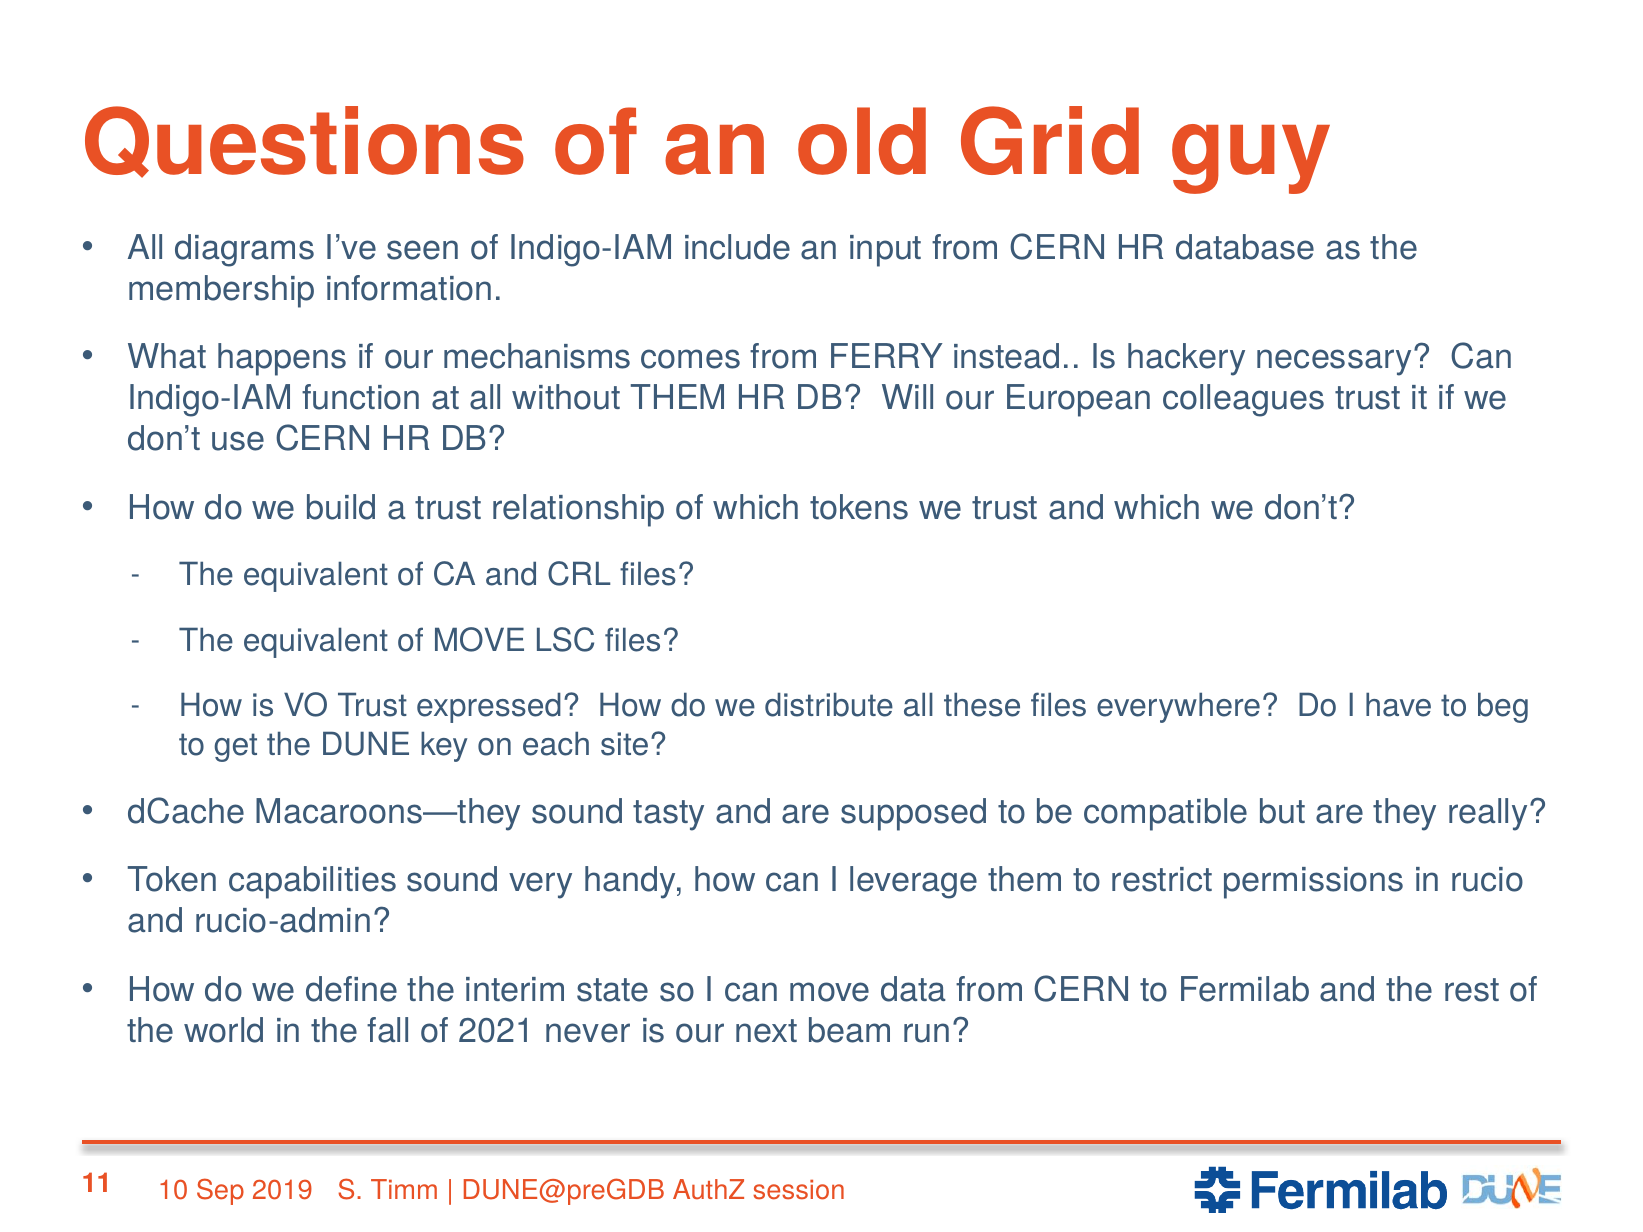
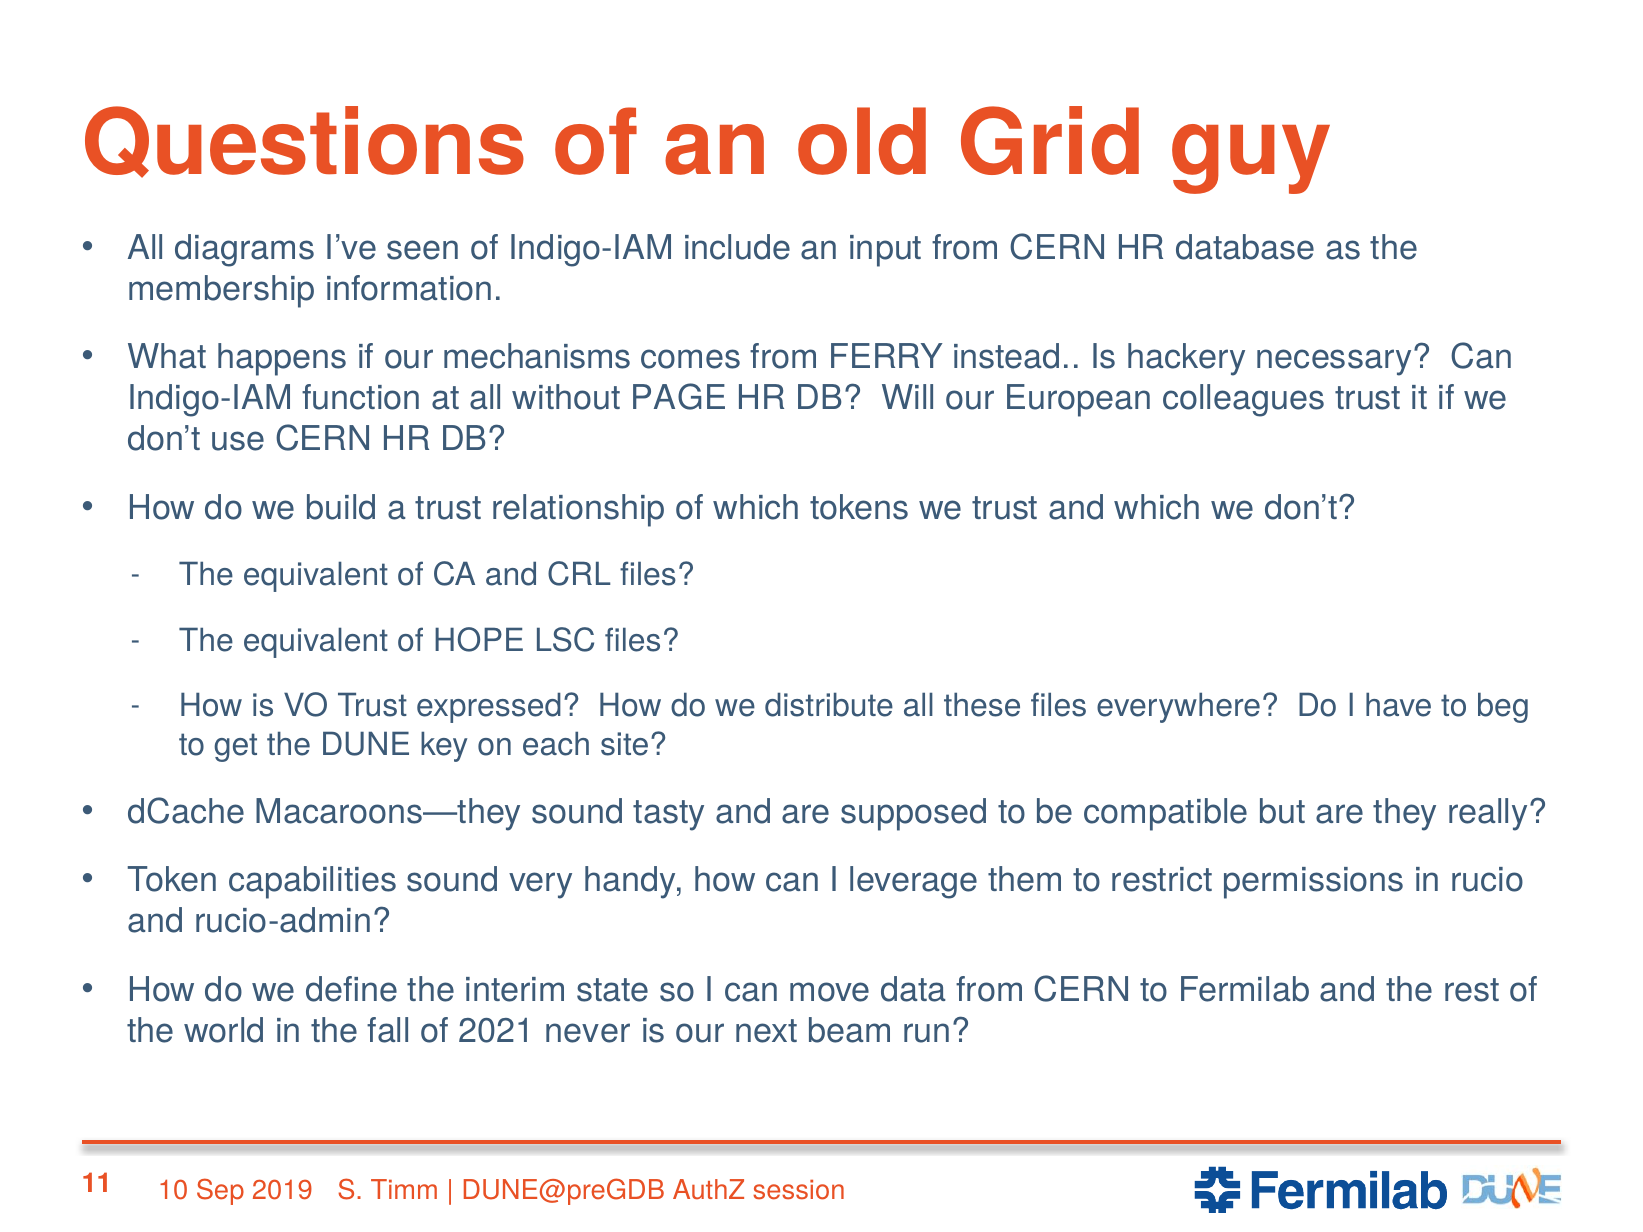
without THEM: THEM -> PAGE
of MOVE: MOVE -> HOPE
